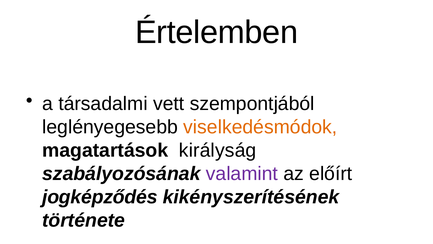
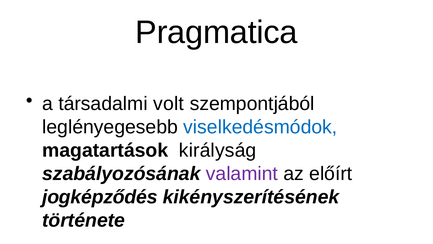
Értelemben: Értelemben -> Pragmatica
vett: vett -> volt
viselkedésmódok colour: orange -> blue
